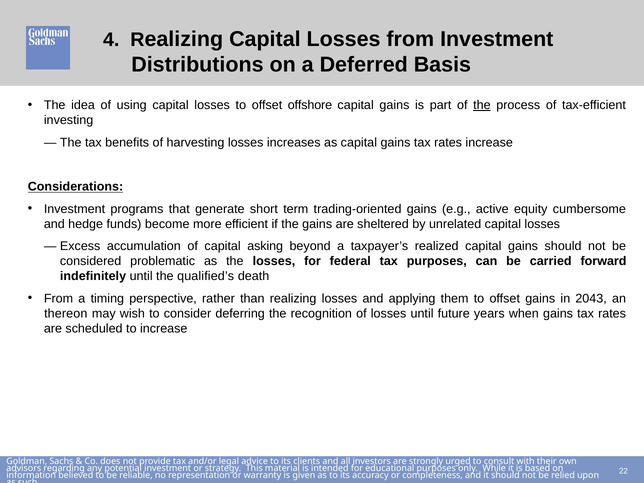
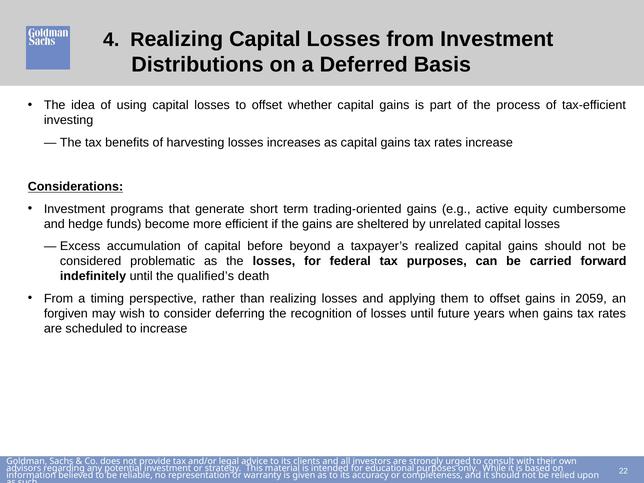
offshore: offshore -> whether
the at (482, 105) underline: present -> none
asking: asking -> before
2043: 2043 -> 2059
thereon: thereon -> forgiven
